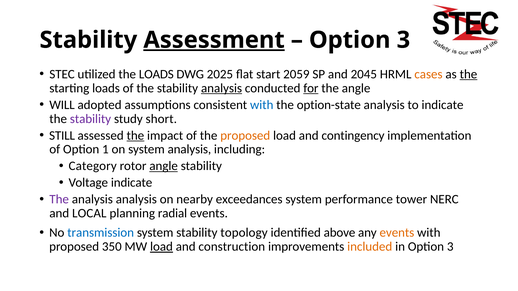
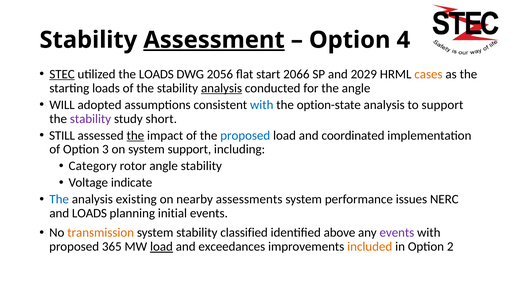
3 at (403, 40): 3 -> 4
STEC underline: none -> present
2025: 2025 -> 2056
2059: 2059 -> 2066
2045: 2045 -> 2029
the at (468, 74) underline: present -> none
for underline: present -> none
to indicate: indicate -> support
proposed at (245, 136) colour: orange -> blue
contingency: contingency -> coordinated
1: 1 -> 3
system analysis: analysis -> support
angle at (164, 166) underline: present -> none
The at (59, 200) colour: purple -> blue
analysis analysis: analysis -> existing
exceedances: exceedances -> assessments
tower: tower -> issues
and LOCAL: LOCAL -> LOADS
radial: radial -> initial
transmission colour: blue -> orange
topology: topology -> classified
events at (397, 233) colour: orange -> purple
350: 350 -> 365
construction: construction -> exceedances
in Option 3: 3 -> 2
